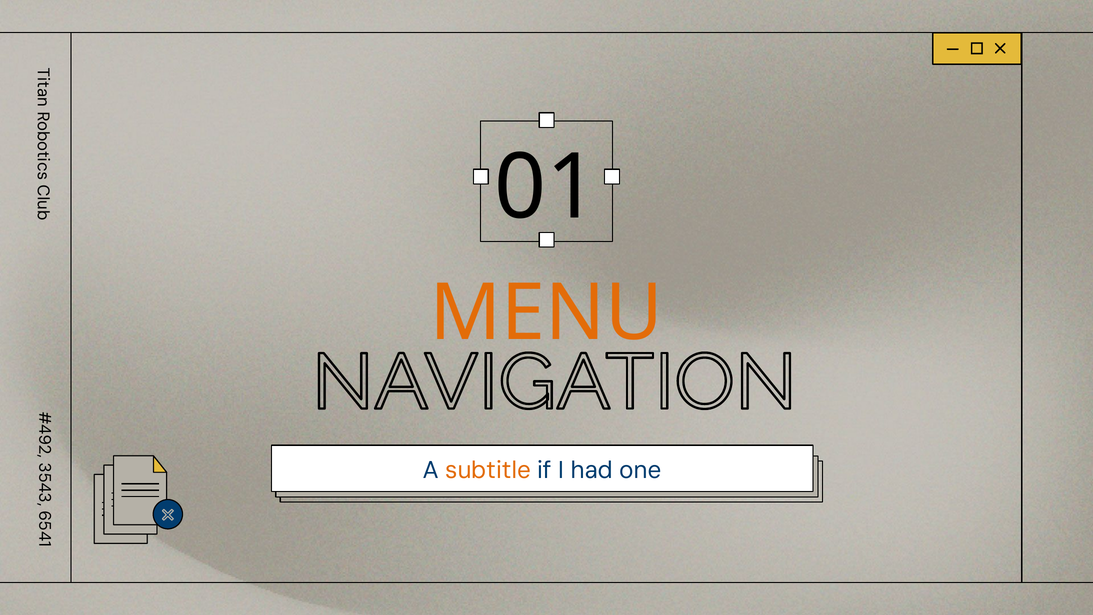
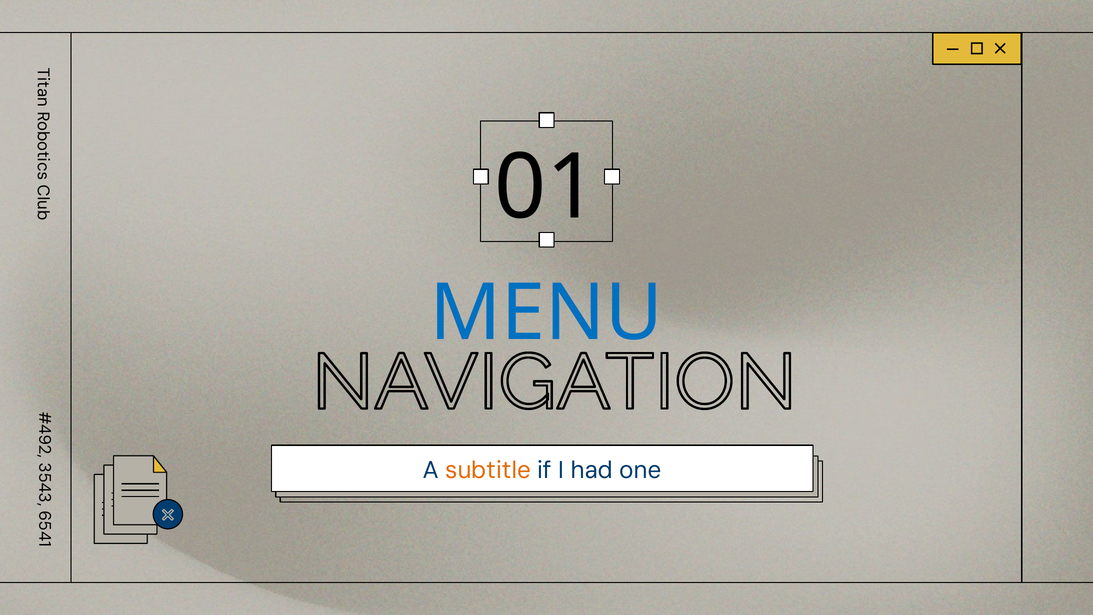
MENU colour: orange -> blue
